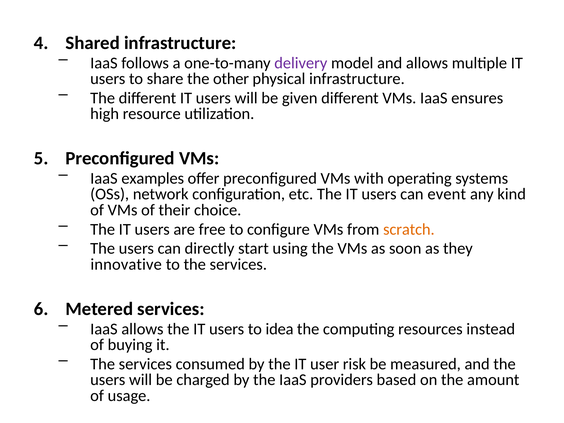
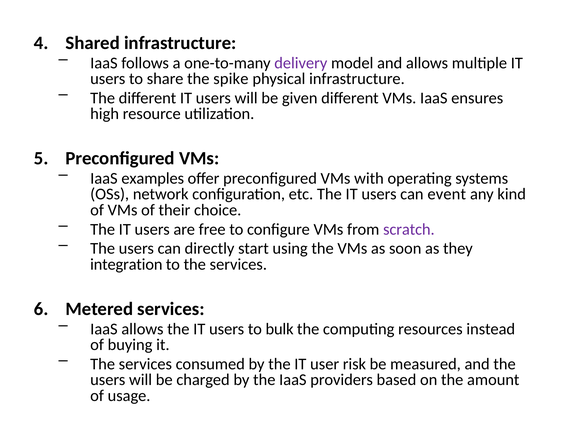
other: other -> spike
scratch colour: orange -> purple
innovative: innovative -> integration
idea: idea -> bulk
